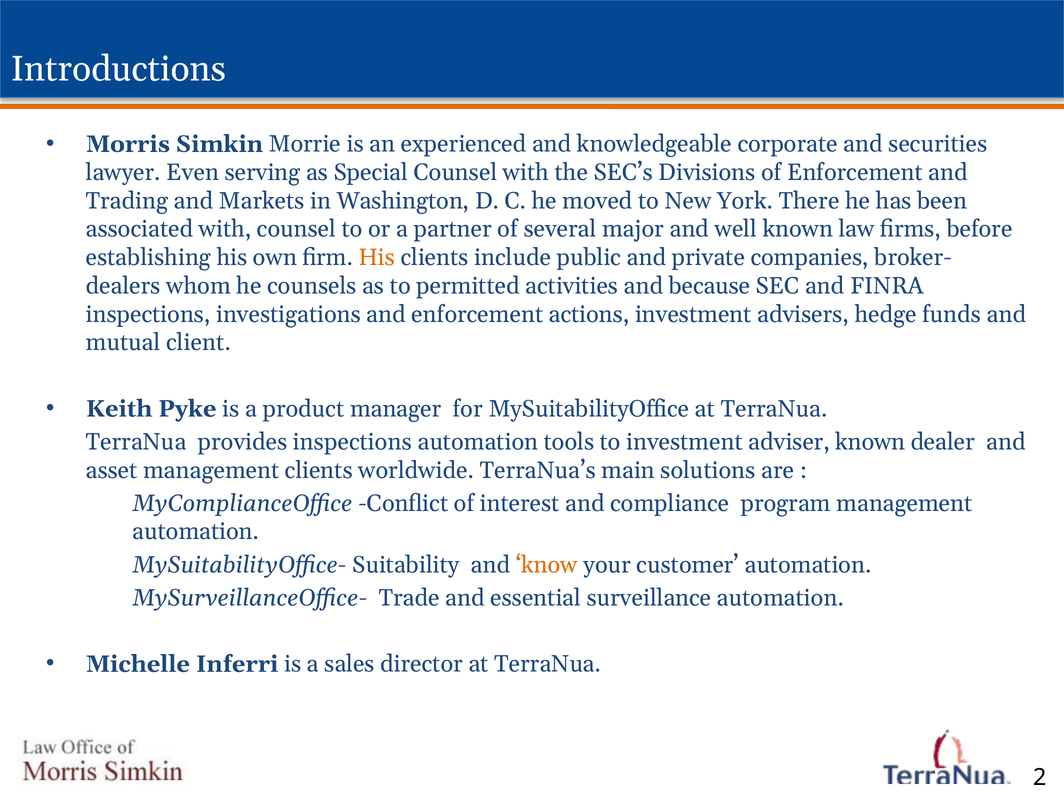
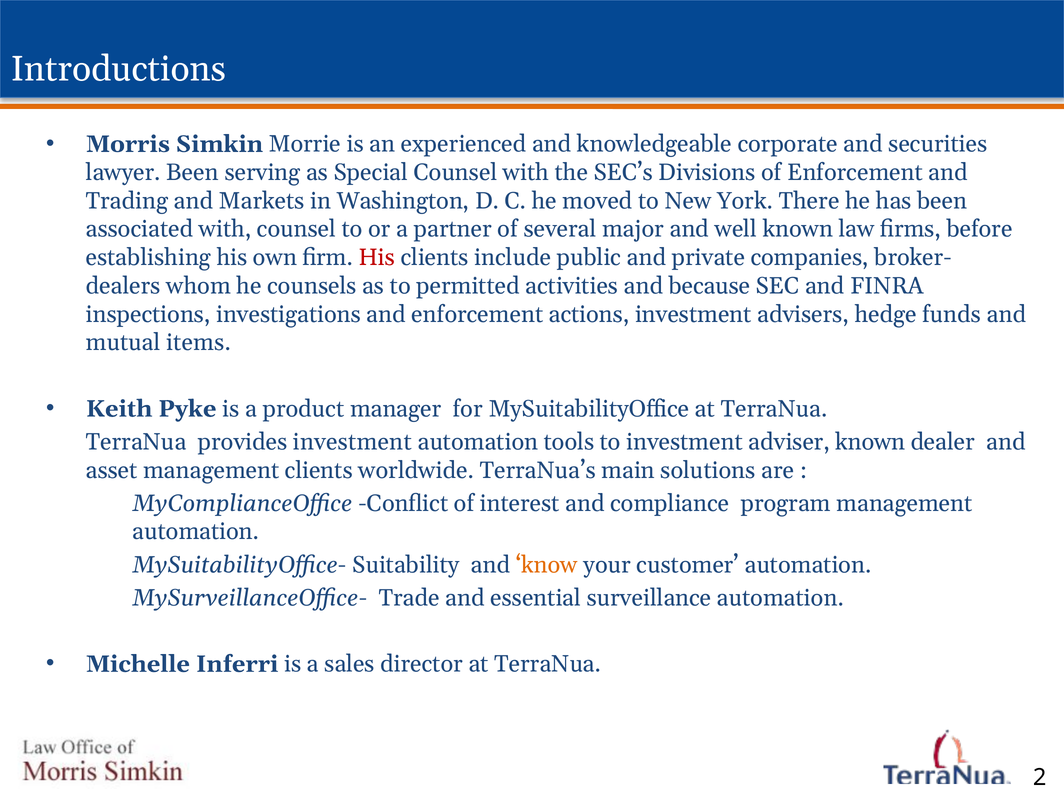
lawyer Even: Even -> Been
His at (377, 258) colour: orange -> red
client: client -> items
provides inspections: inspections -> investment
